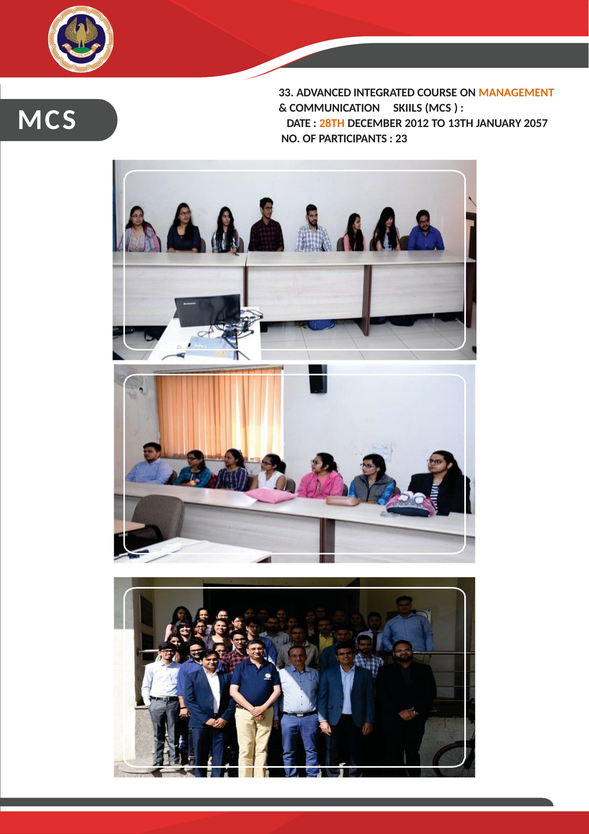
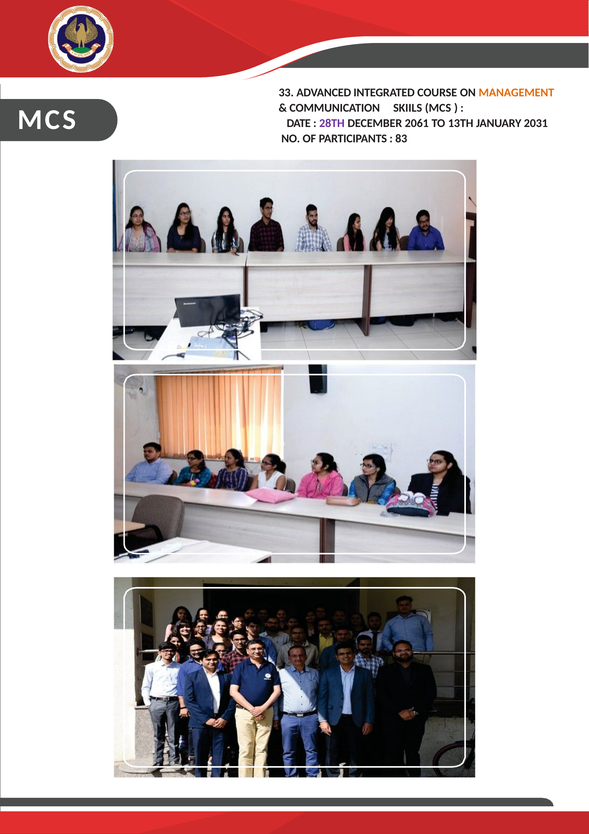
28TH colour: orange -> purple
2012: 2012 -> 2061
2057: 2057 -> 2031
23: 23 -> 83
